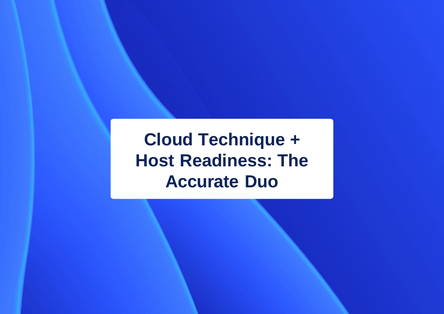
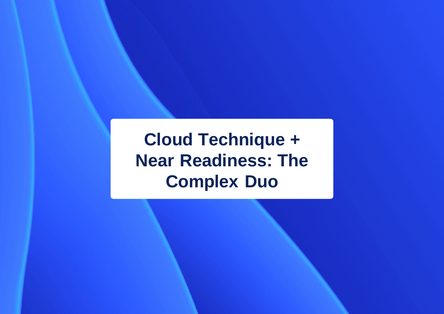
Host: Host -> Near
Accurate: Accurate -> Complex
